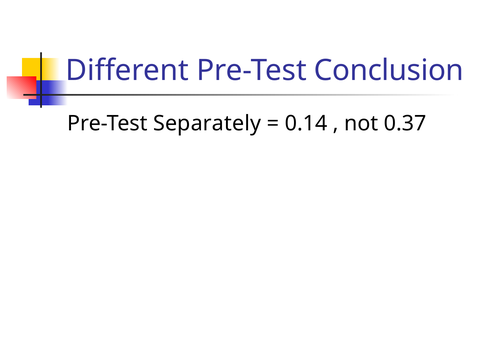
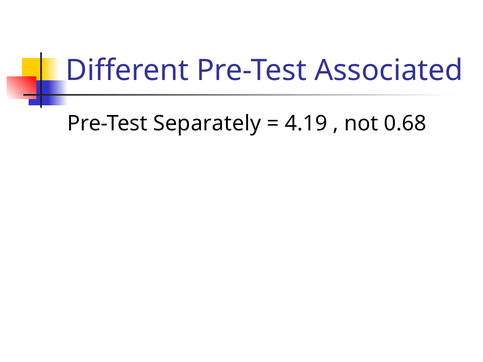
Conclusion: Conclusion -> Associated
0.14: 0.14 -> 4.19
0.37: 0.37 -> 0.68
